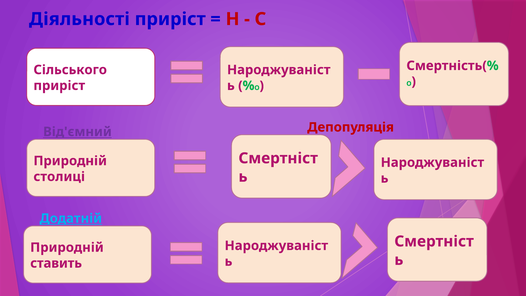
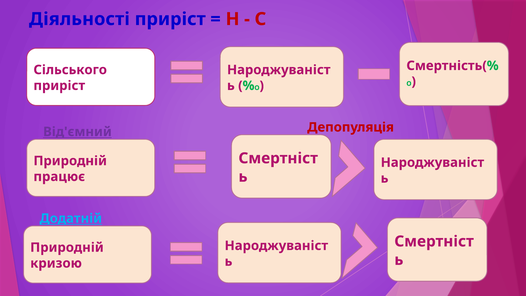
столиці: столиці -> працює
ставить: ставить -> кризою
